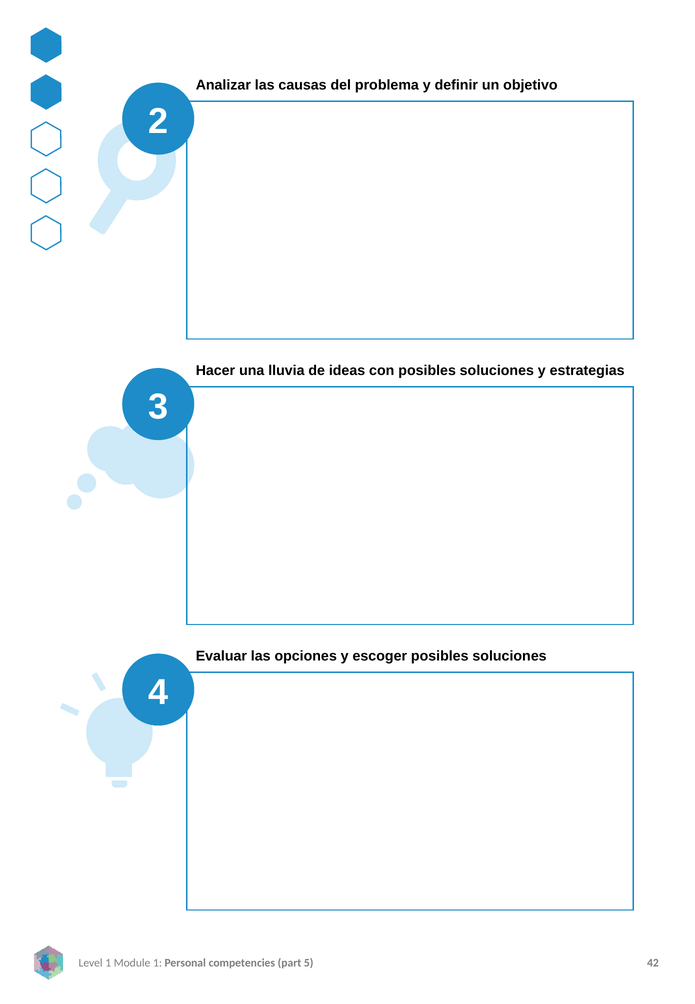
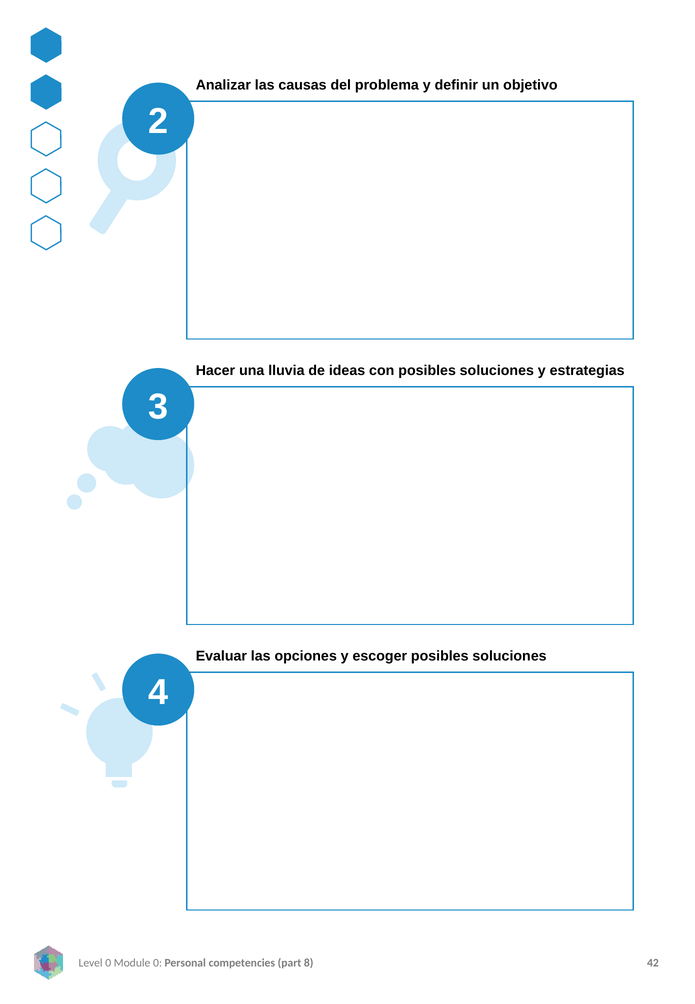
1 at (108, 963): 1 -> 0
1 at (158, 963): 1 -> 0
5: 5 -> 8
